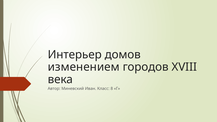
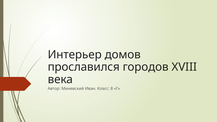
изменением: изменением -> прославился
